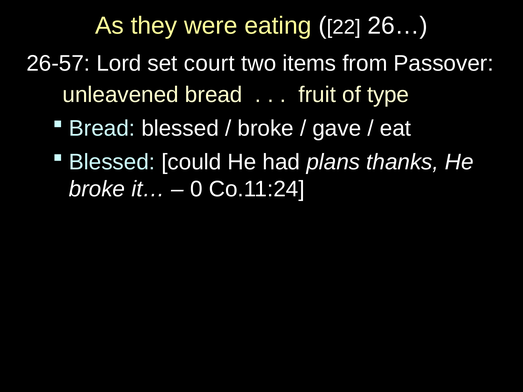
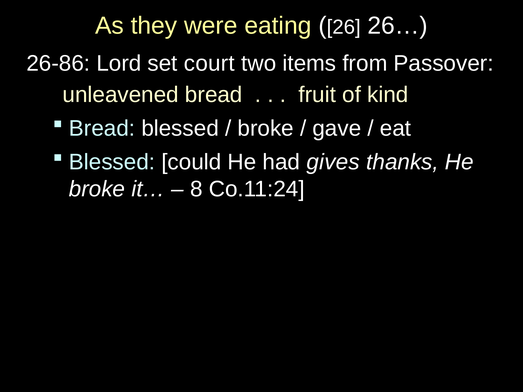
22: 22 -> 26
26-57: 26-57 -> 26-86
type: type -> kind
plans: plans -> gives
0: 0 -> 8
